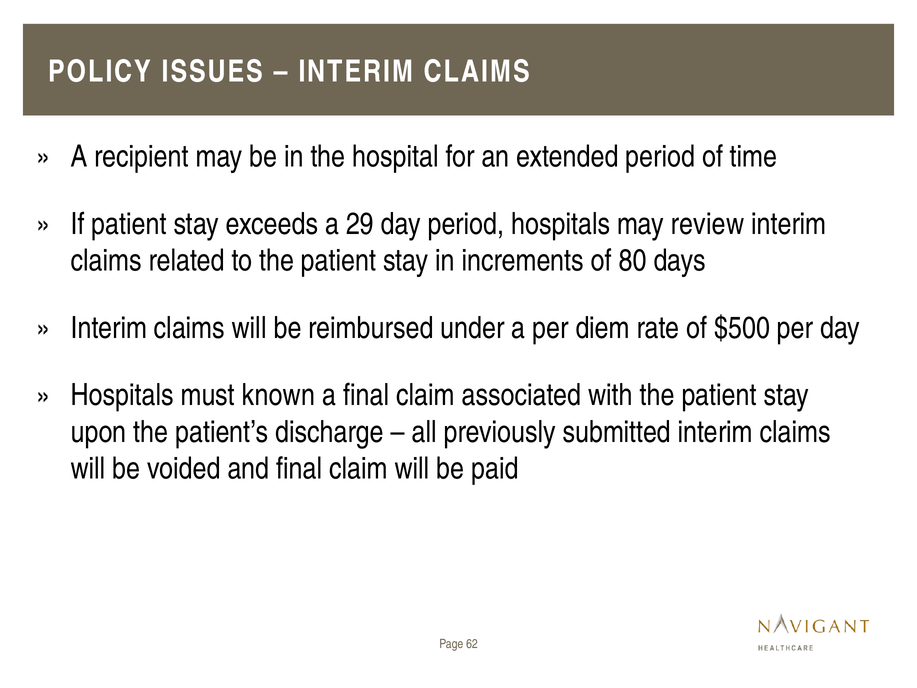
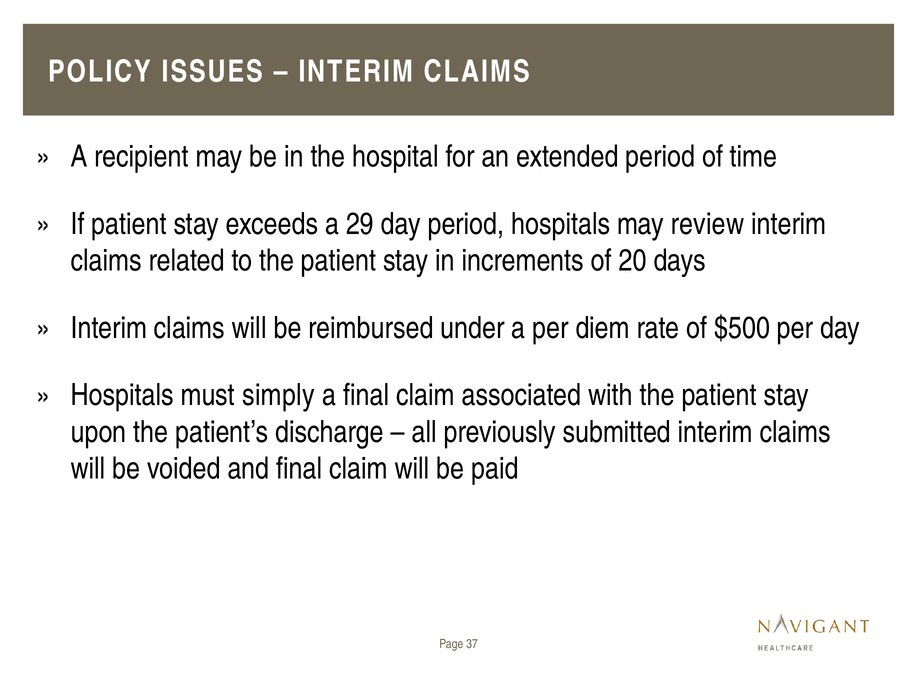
80: 80 -> 20
known: known -> simply
62: 62 -> 37
